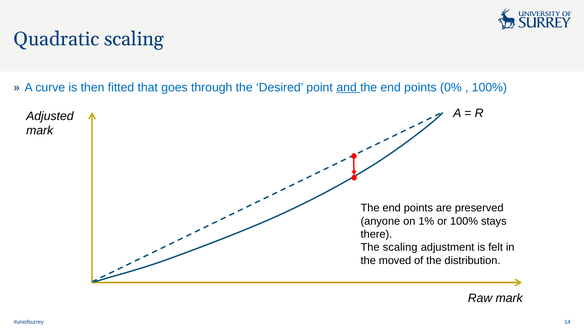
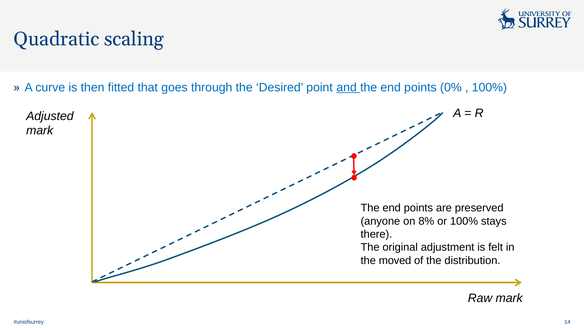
1%: 1% -> 8%
The scaling: scaling -> original
